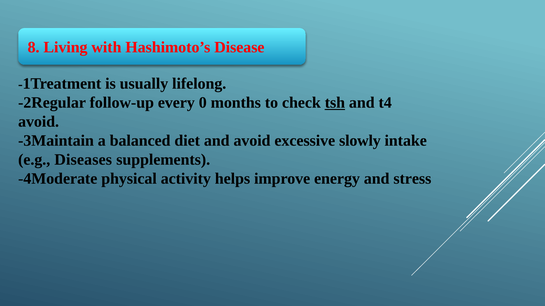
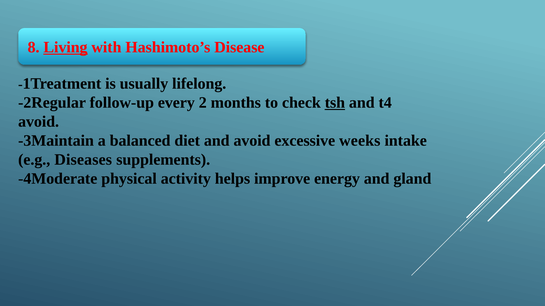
Living underline: none -> present
0: 0 -> 2
slowly: slowly -> weeks
stress: stress -> gland
